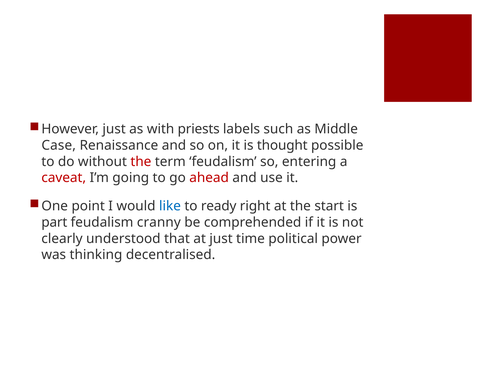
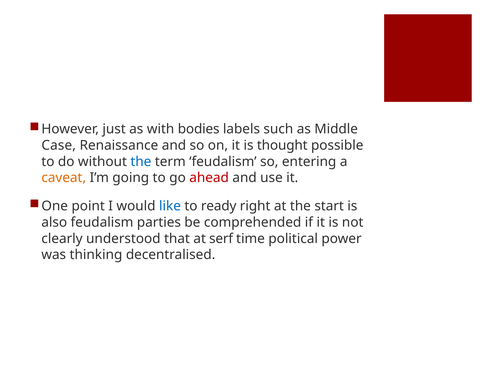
priests: priests -> bodies
the at (141, 162) colour: red -> blue
caveat colour: red -> orange
part: part -> also
cranny: cranny -> parties
at just: just -> serf
